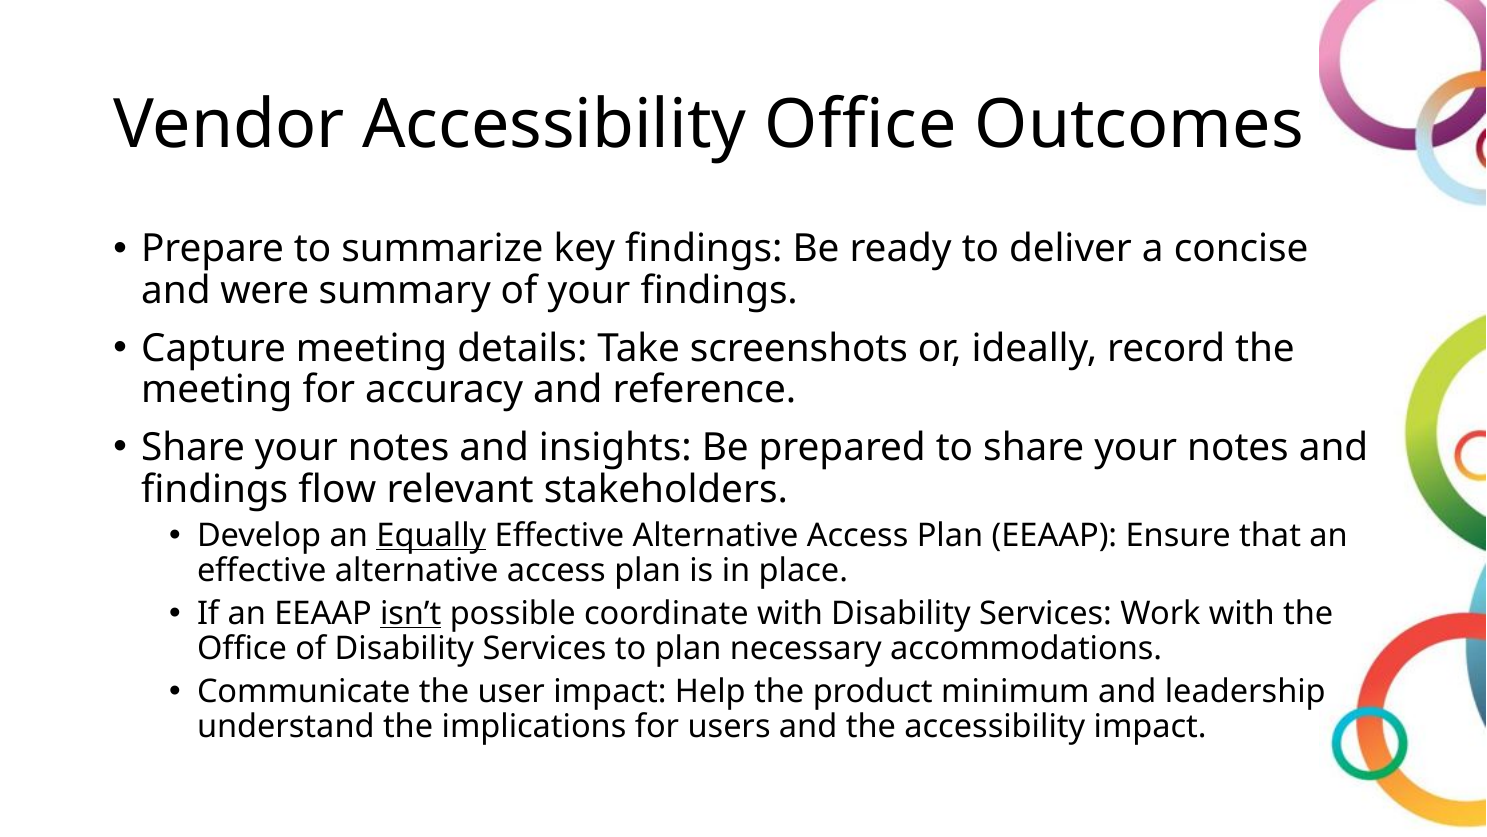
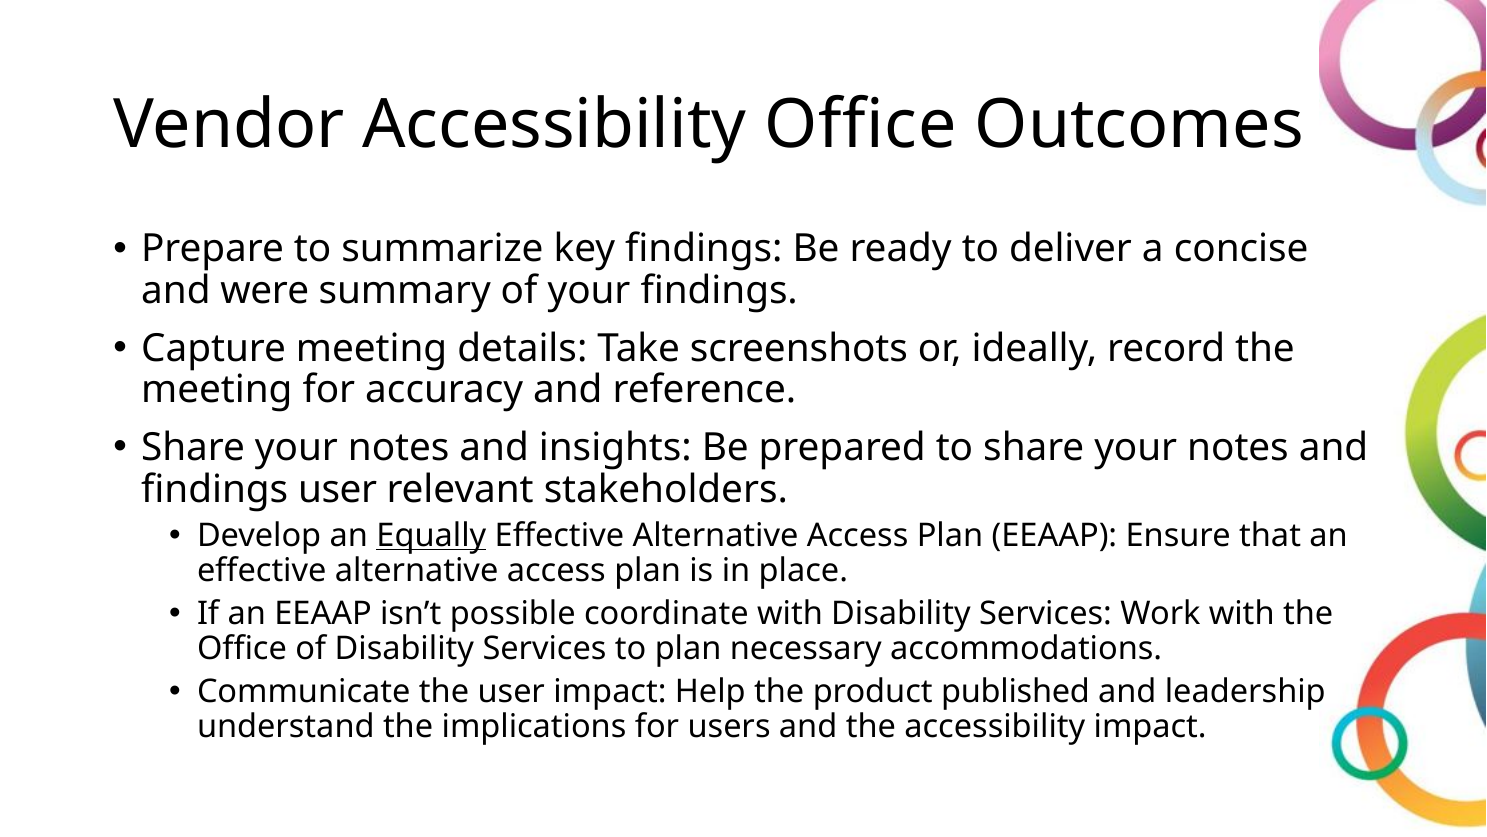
findings flow: flow -> user
isn’t underline: present -> none
minimum: minimum -> published
